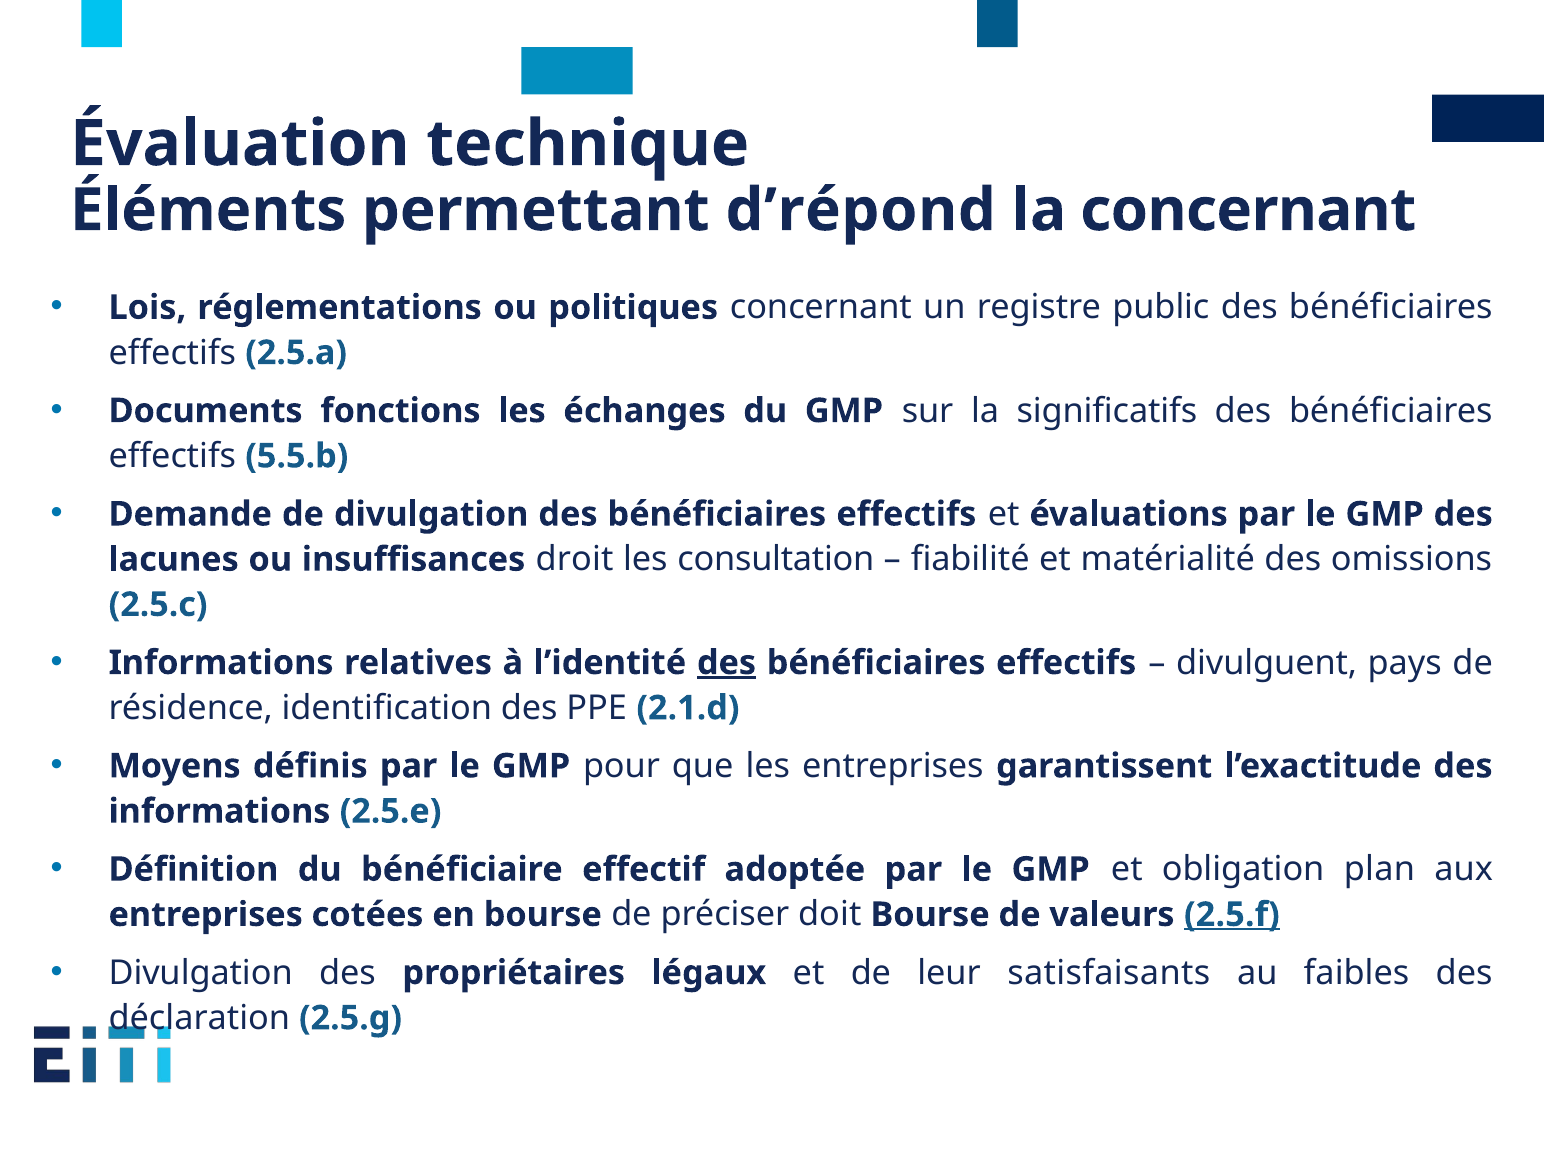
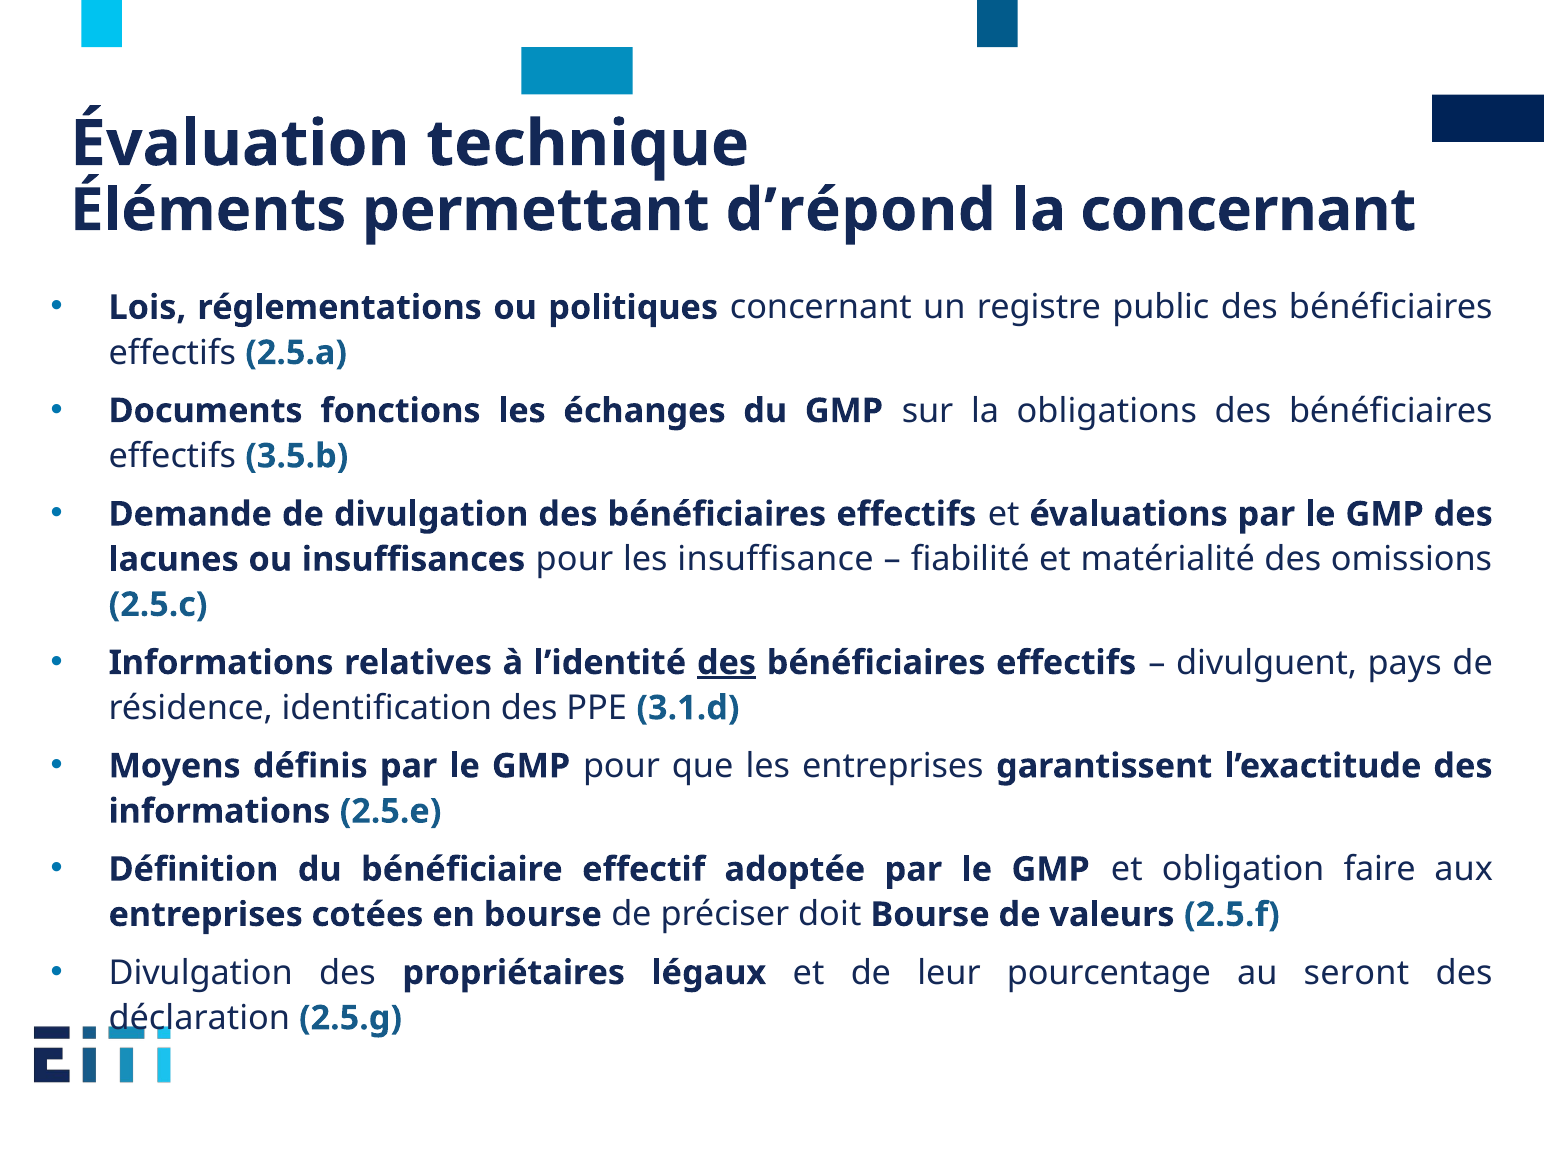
significatifs: significatifs -> obligations
5.5.b: 5.5.b -> 3.5.b
insuffisances droit: droit -> pour
consultation: consultation -> insuffisance
2.1.d: 2.1.d -> 3.1.d
plan: plan -> faire
2.5.f underline: present -> none
satisfaisants: satisfaisants -> pourcentage
faibles: faibles -> seront
